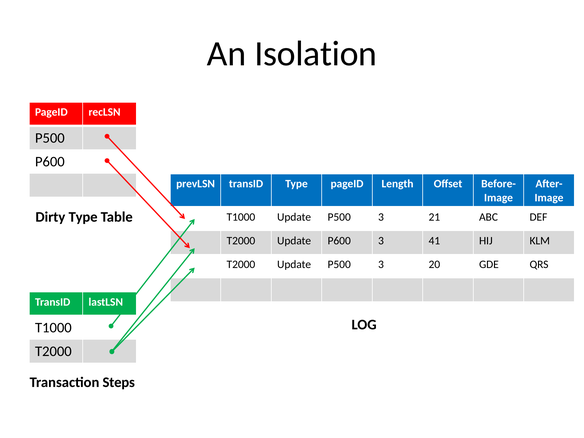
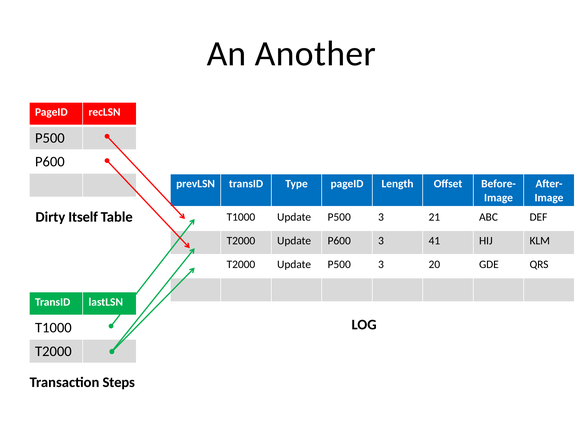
Isolation: Isolation -> Another
Dirty Type: Type -> Itself
